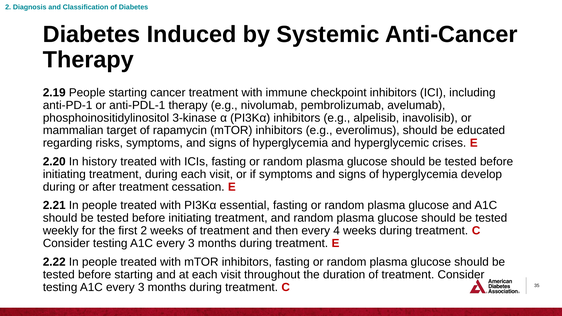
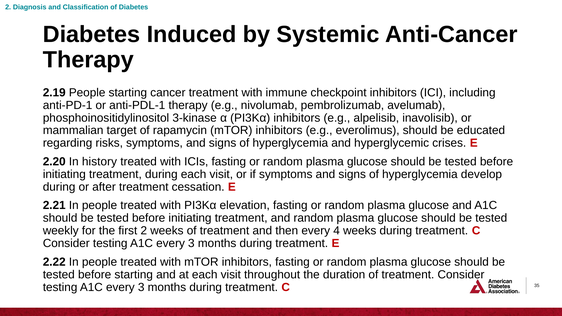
essential: essential -> elevation
